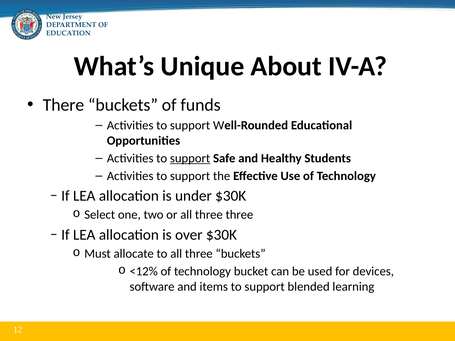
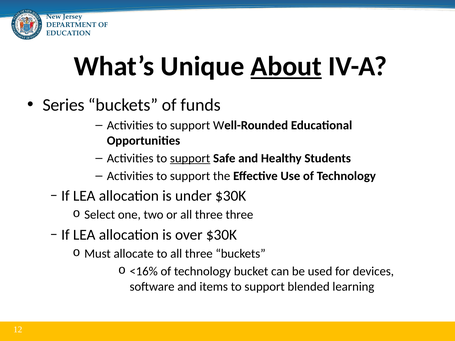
About underline: none -> present
There: There -> Series
<12%: <12% -> <16%
